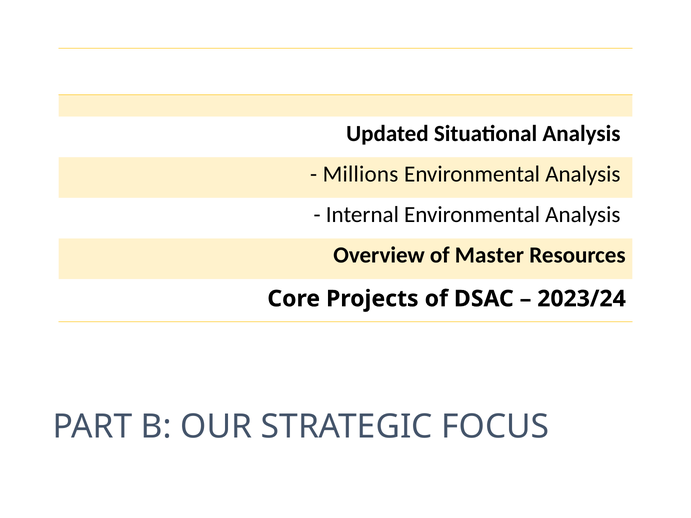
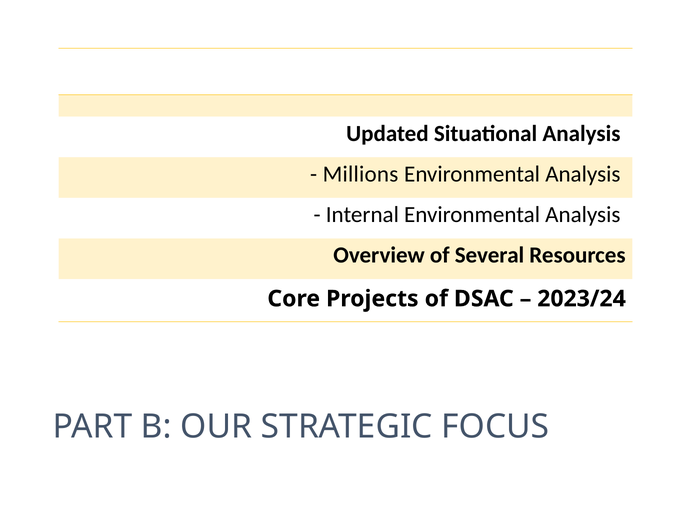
Master: Master -> Several
